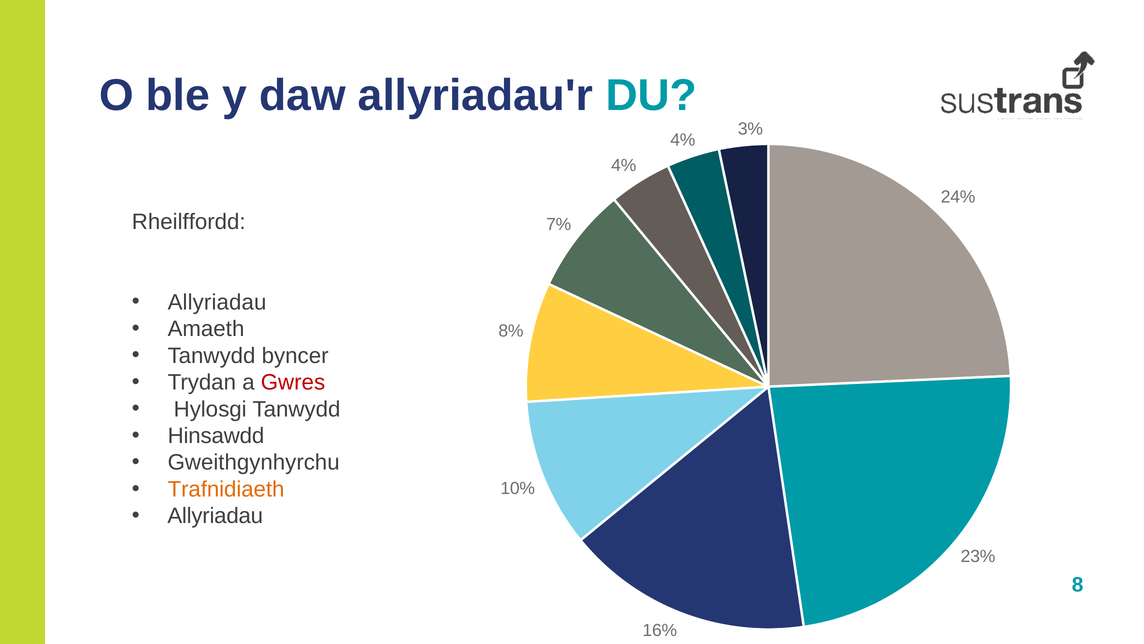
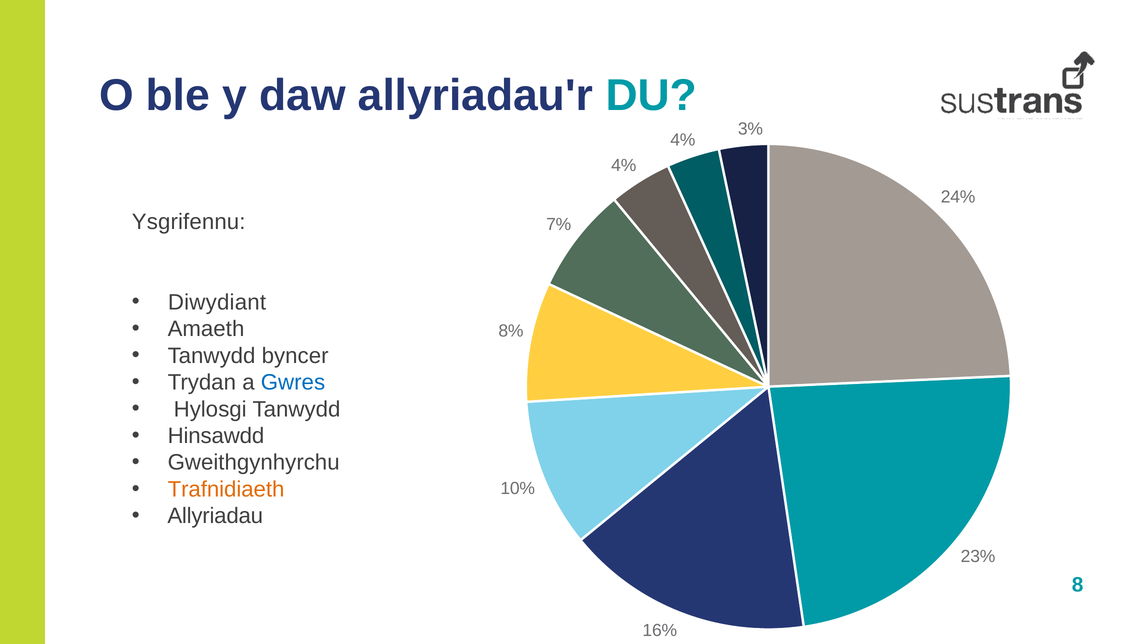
Rheilffordd: Rheilffordd -> Ysgrifennu
Allyriadau at (217, 302): Allyriadau -> Diwydiant
Gwres colour: red -> blue
